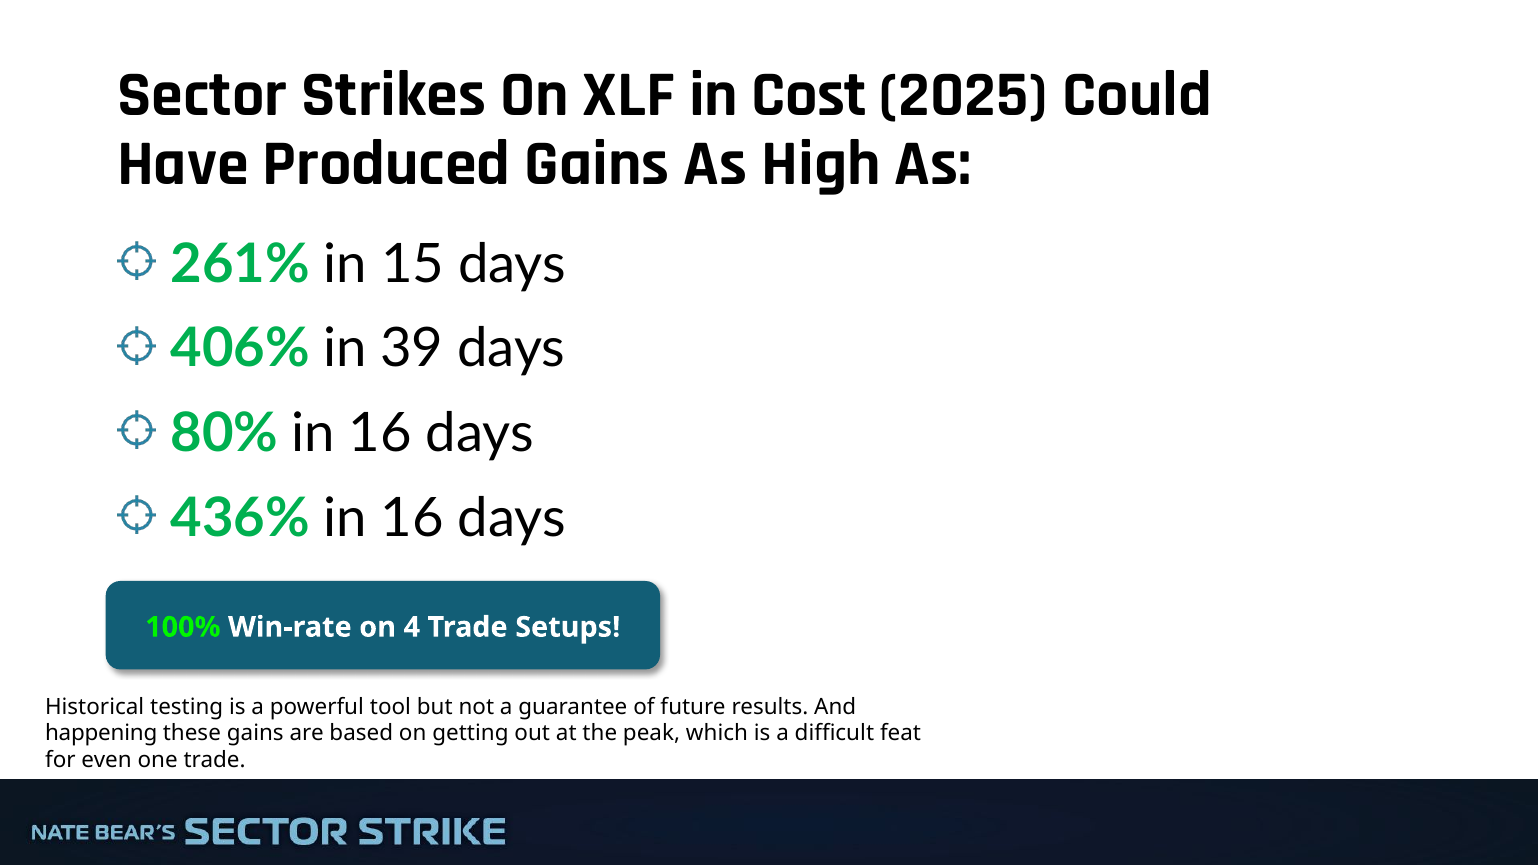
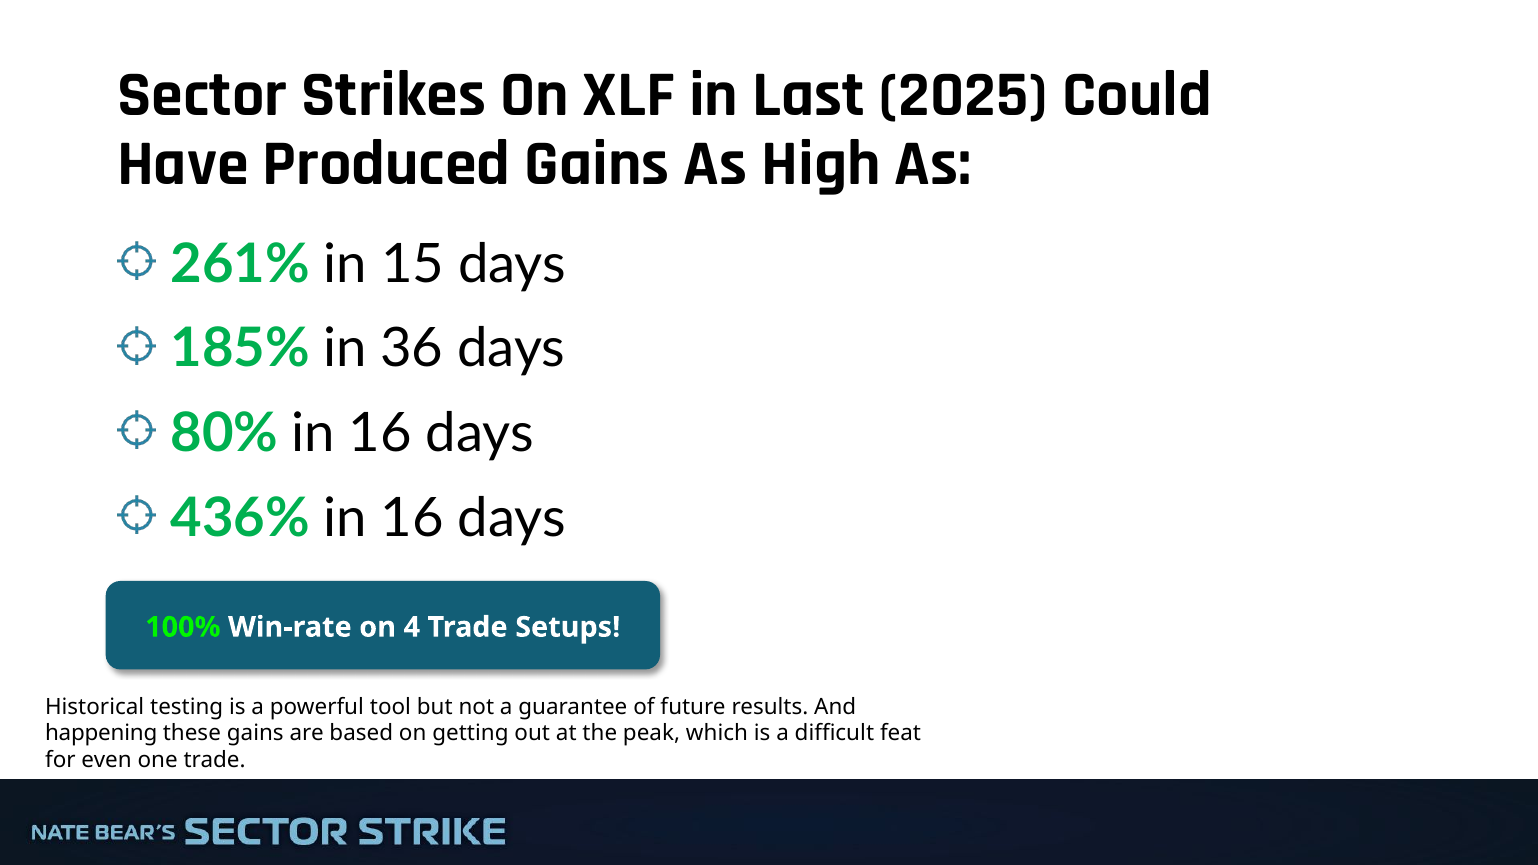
Cost: Cost -> Last
406%: 406% -> 185%
39: 39 -> 36
